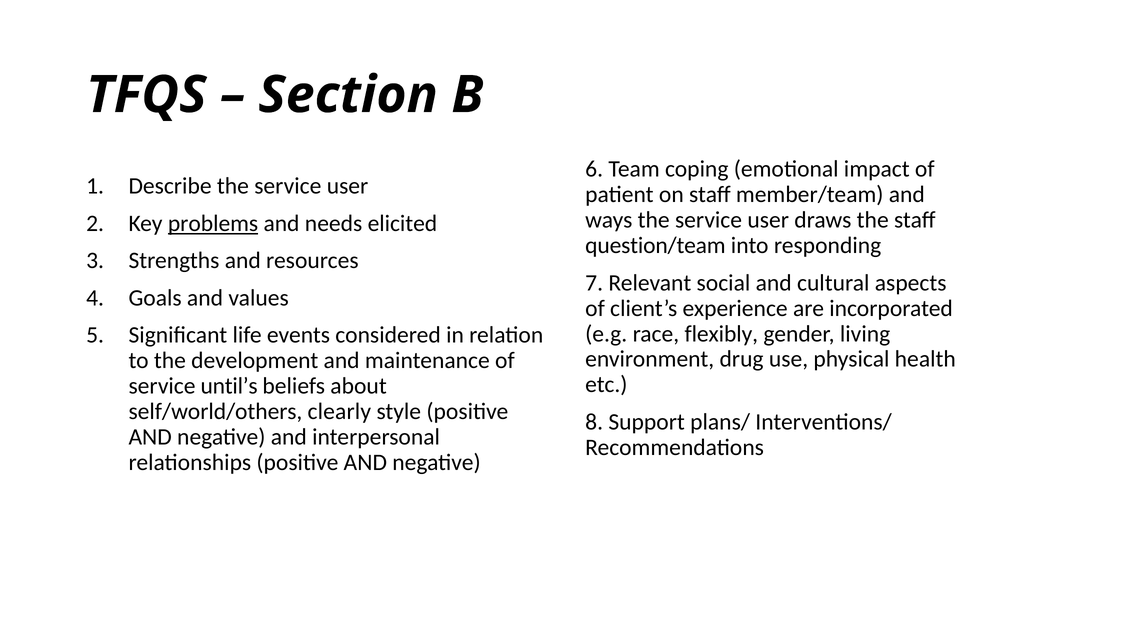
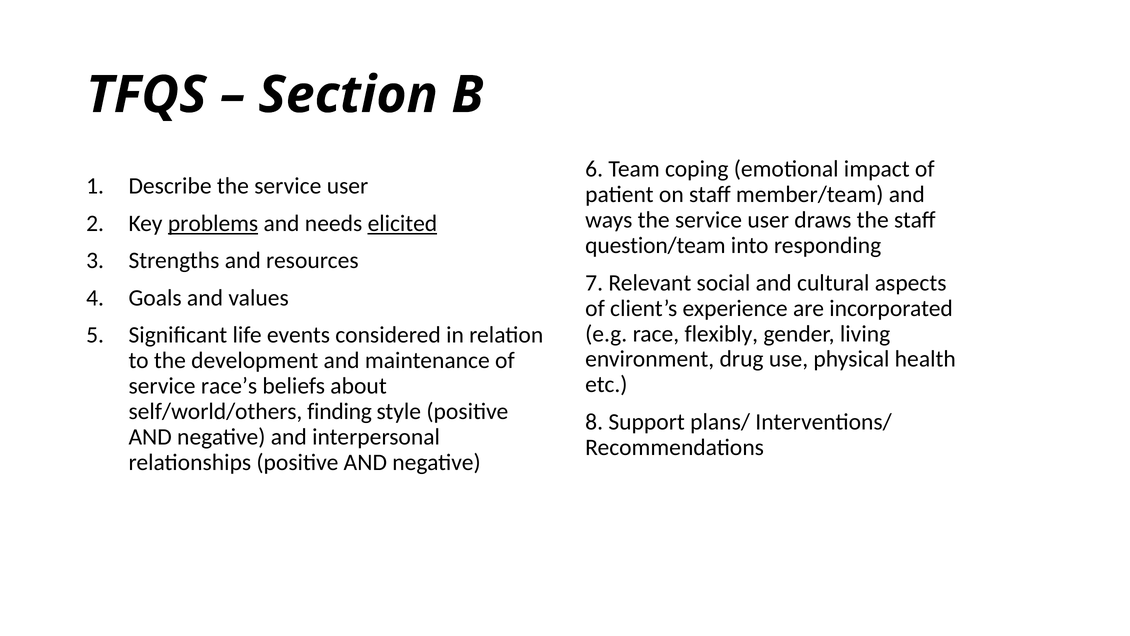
elicited underline: none -> present
until’s: until’s -> race’s
clearly: clearly -> finding
